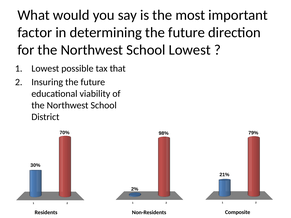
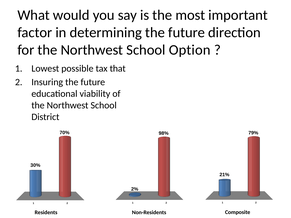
School Lowest: Lowest -> Option
